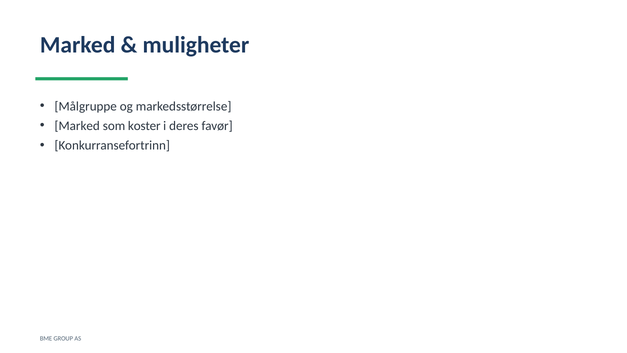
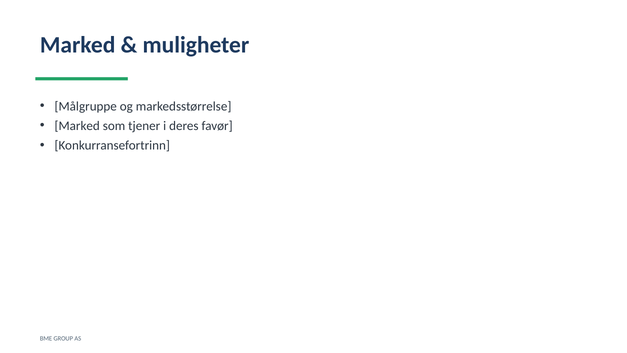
koster: koster -> tjener
